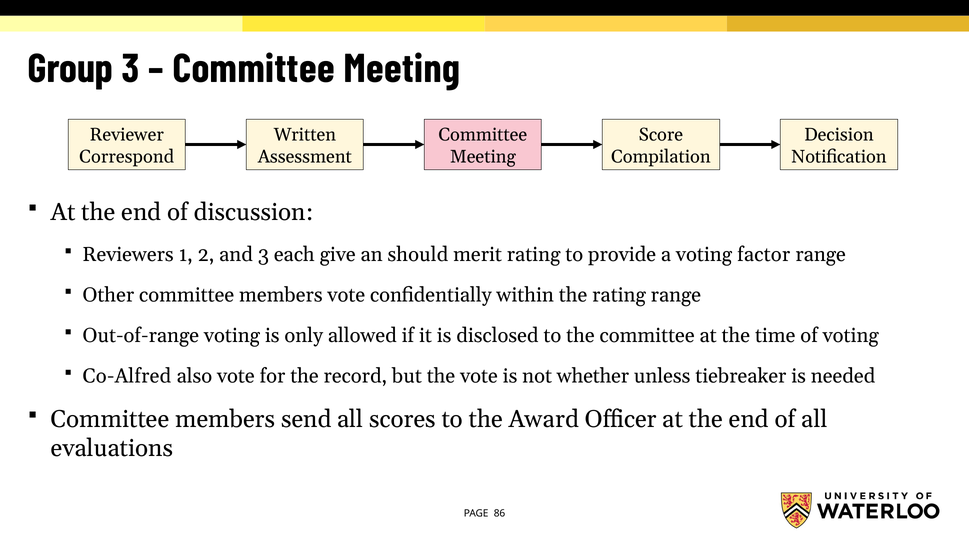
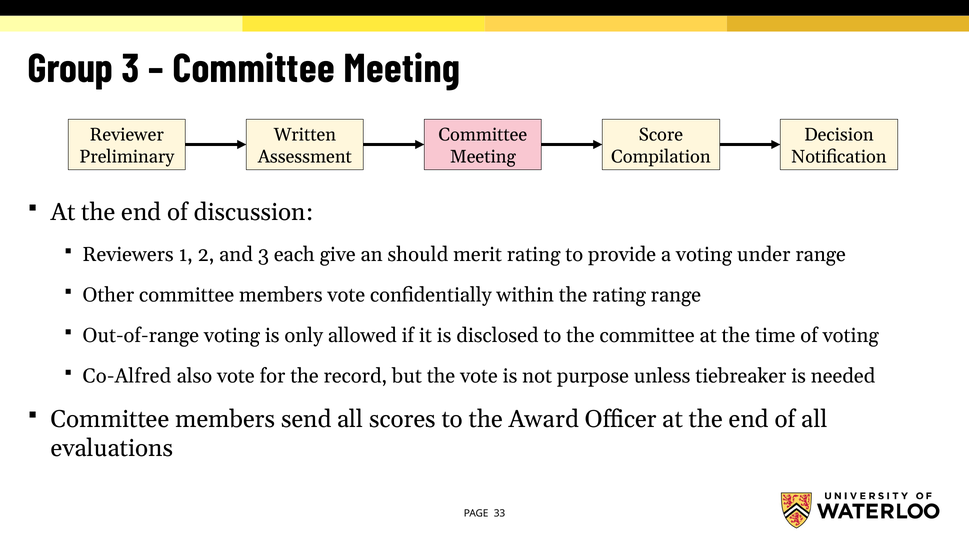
Correspond: Correspond -> Preliminary
factor: factor -> under
whether: whether -> purpose
86: 86 -> 33
